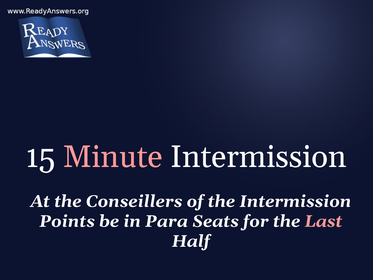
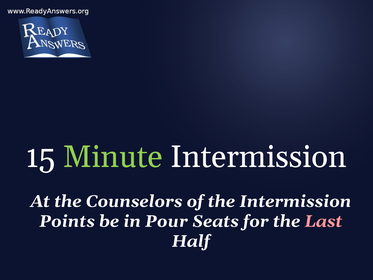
Minute colour: pink -> light green
Conseillers: Conseillers -> Counselors
Para: Para -> Pour
